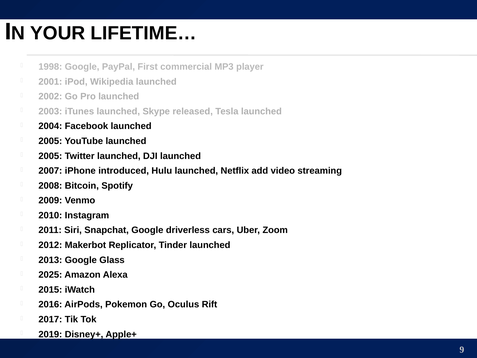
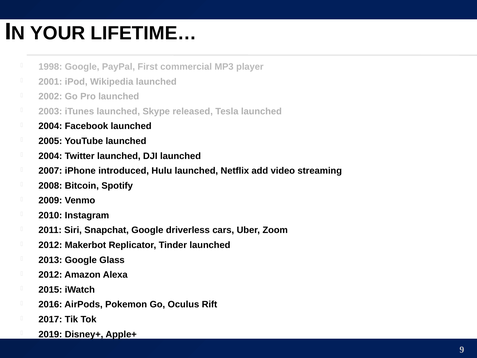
2005 at (50, 156): 2005 -> 2004
2025 at (50, 275): 2025 -> 2012
